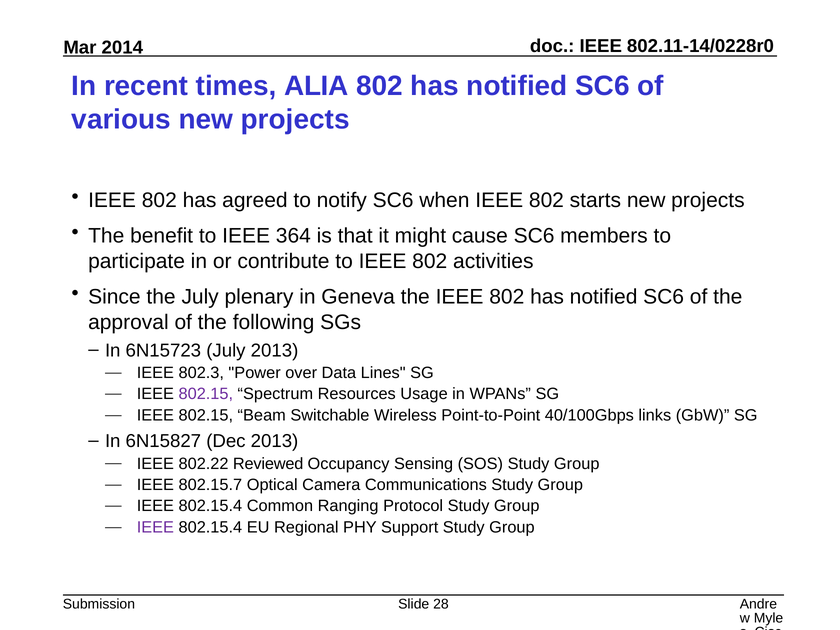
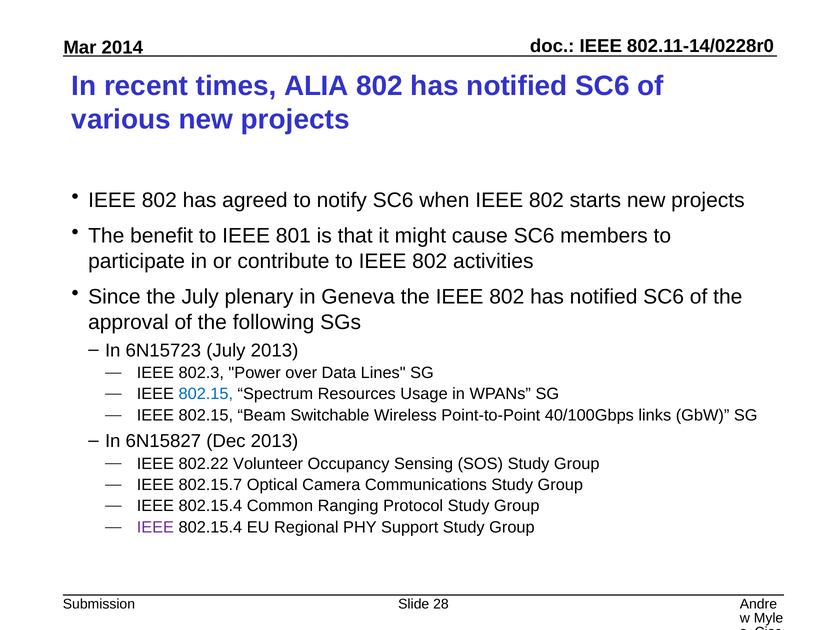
364: 364 -> 801
802.15 at (206, 394) colour: purple -> blue
Reviewed: Reviewed -> Volunteer
